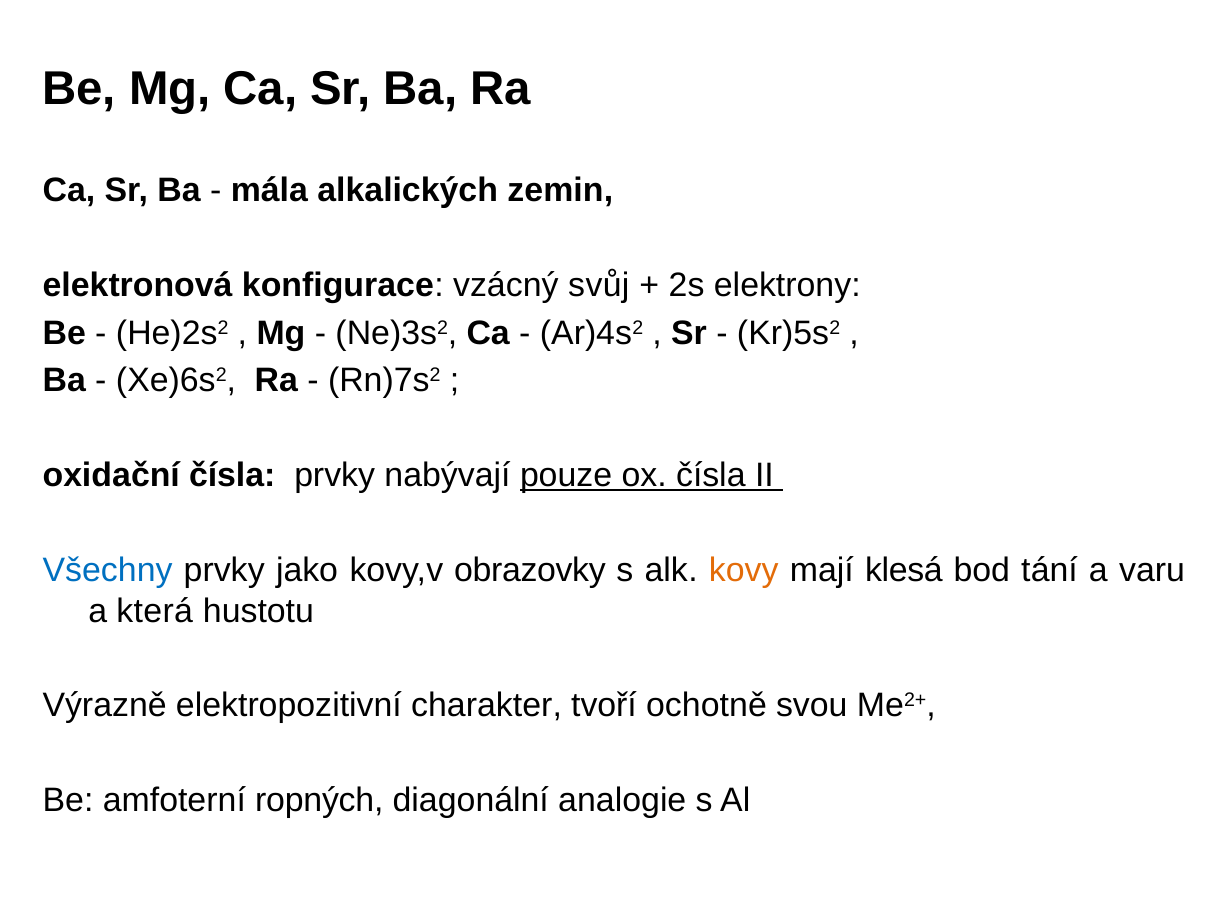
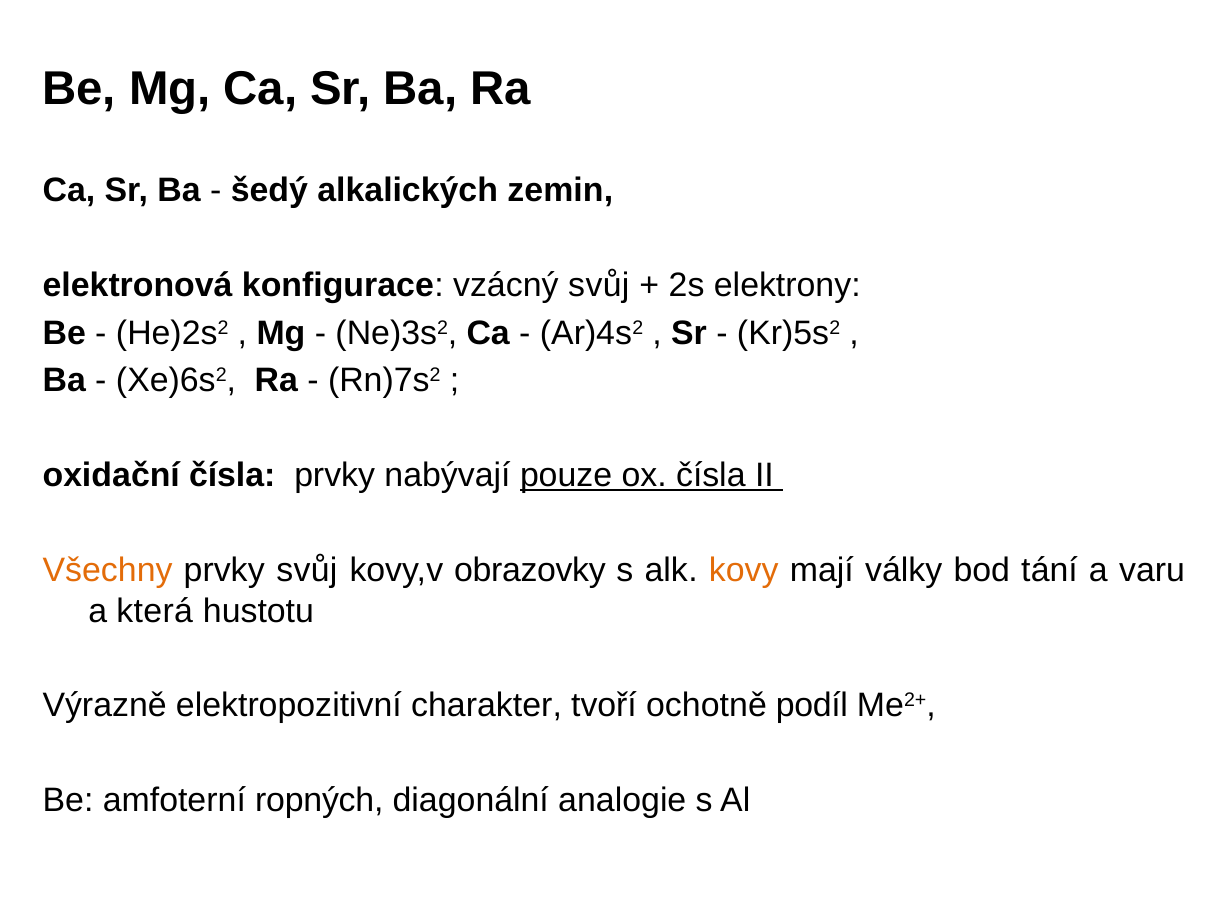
mála: mála -> šedý
Všechny colour: blue -> orange
prvky jako: jako -> svůj
klesá: klesá -> války
svou: svou -> podíl
